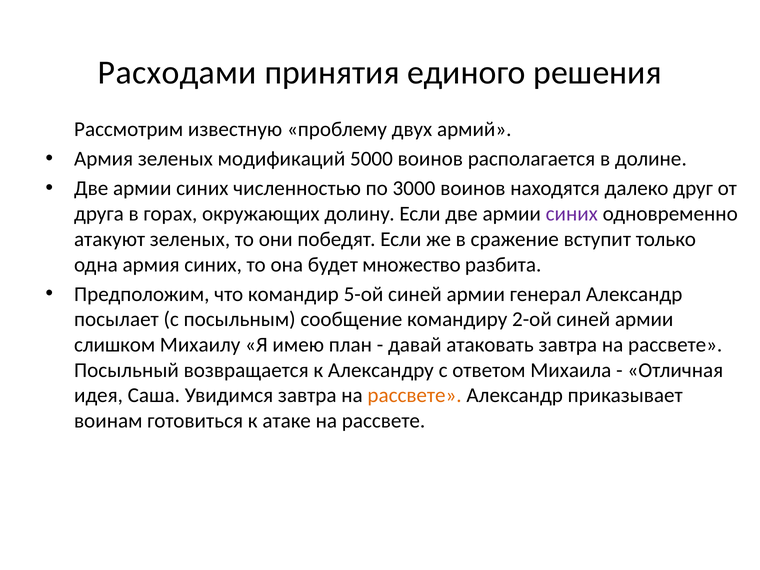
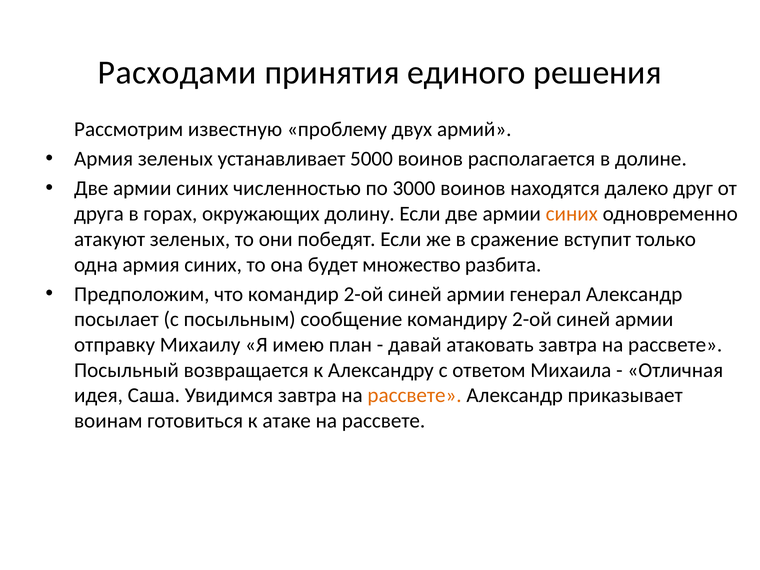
модификаций: модификаций -> устанавливает
синих at (572, 214) colour: purple -> orange
командир 5-ой: 5-ой -> 2-ой
слишком: слишком -> отправку
